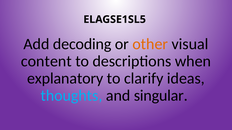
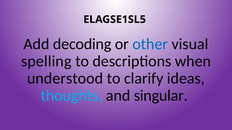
other colour: orange -> blue
content: content -> spelling
explanatory: explanatory -> understood
